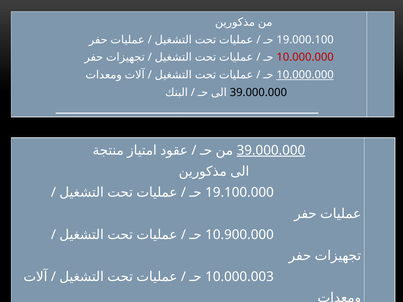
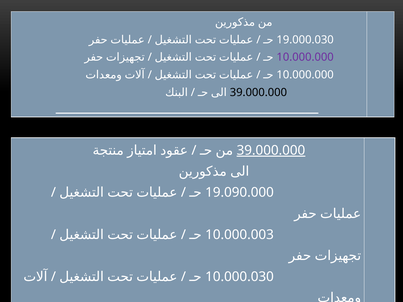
19.000.100: 19.000.100 -> 19.000.030
10.000.000 at (305, 57) colour: red -> purple
10.000.000 at (305, 75) underline: present -> none
19.100.000: 19.100.000 -> 19.090.000
10.900.000: 10.900.000 -> 10.000.003
10.000.003: 10.000.003 -> 10.000.030
